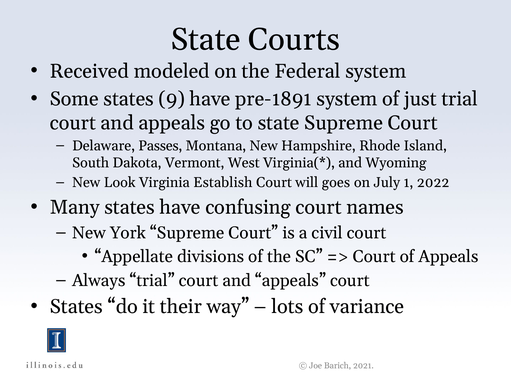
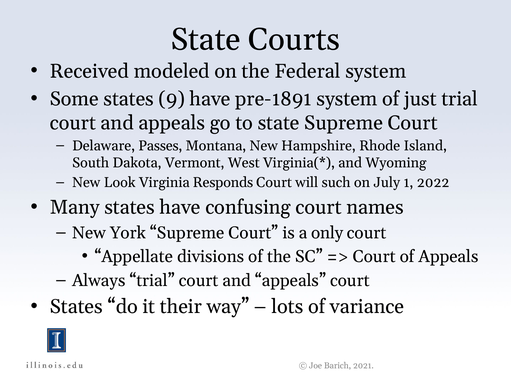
Establish: Establish -> Responds
goes: goes -> such
civil: civil -> only
